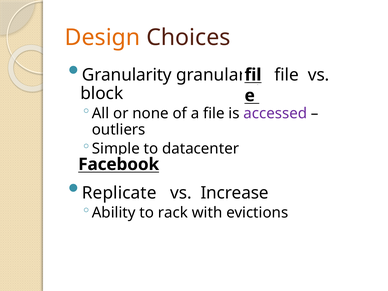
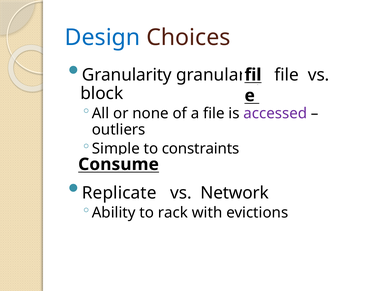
Design colour: orange -> blue
datacenter: datacenter -> constraints
Facebook: Facebook -> Consume
Increase: Increase -> Network
